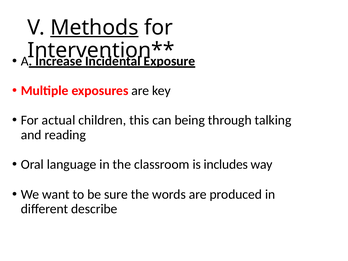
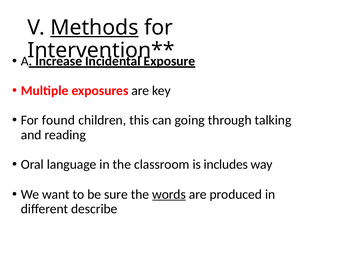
actual: actual -> found
being: being -> going
words underline: none -> present
